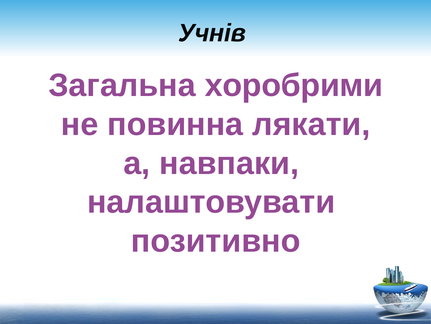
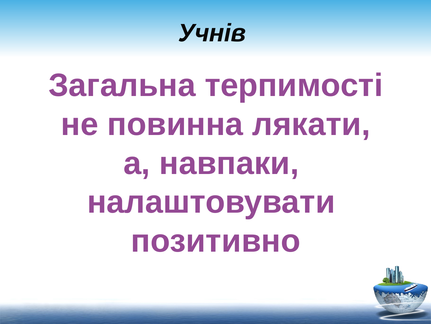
хоробрими: хоробрими -> терпимості
